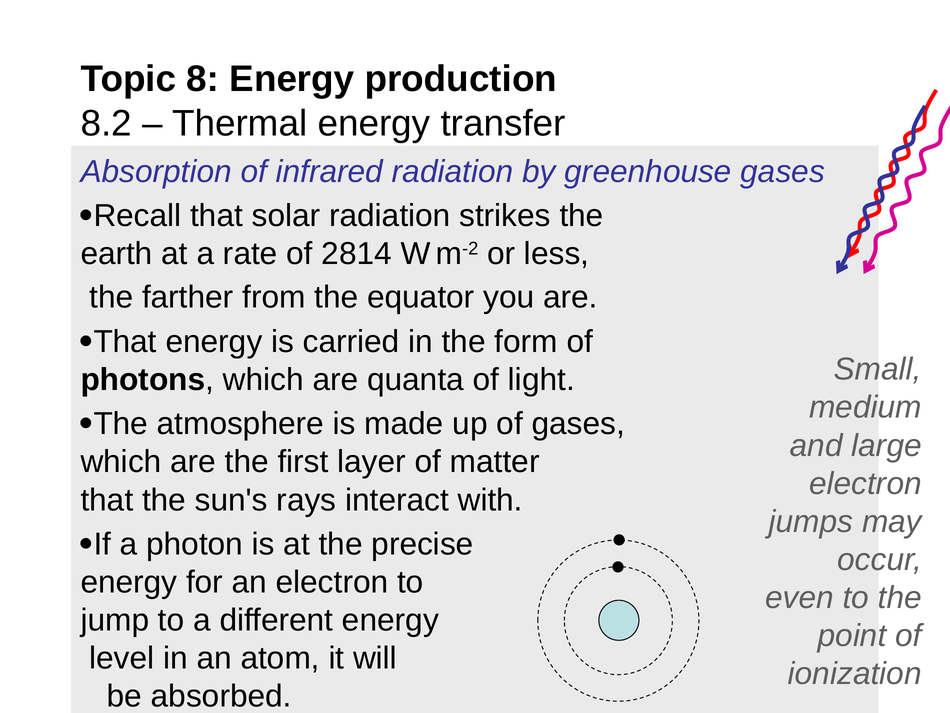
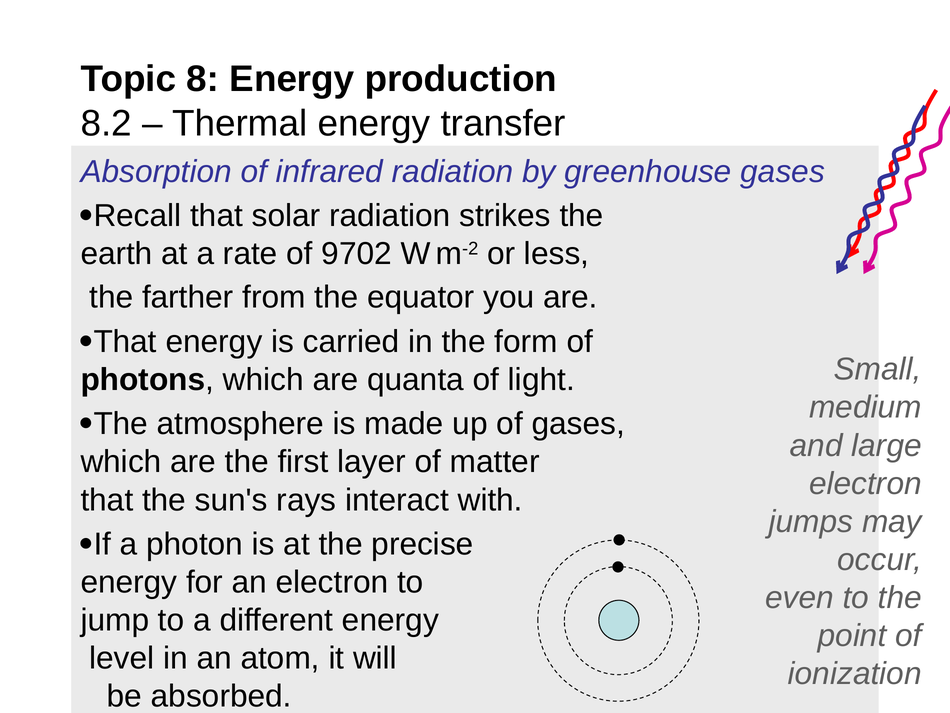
2814: 2814 -> 9702
